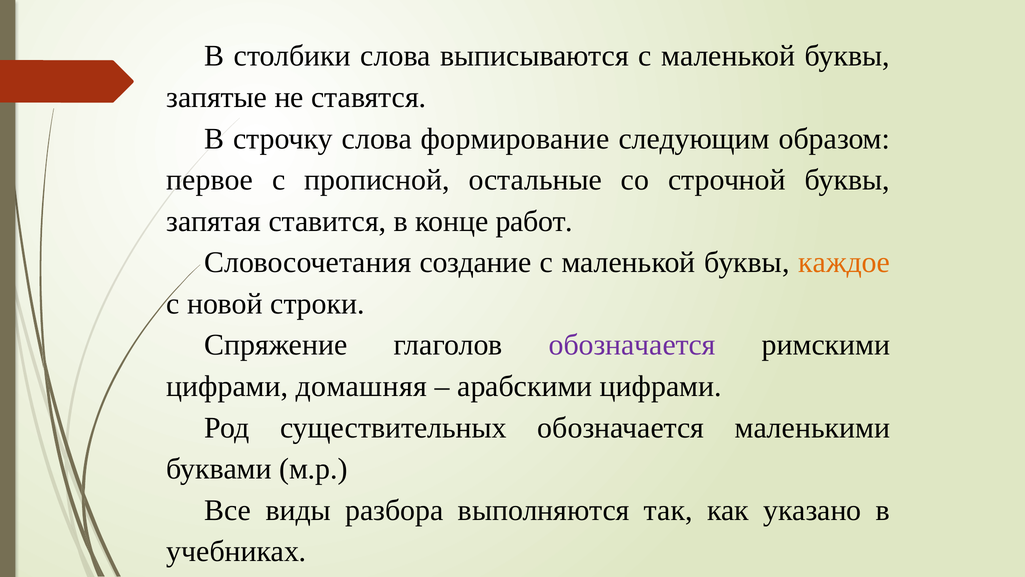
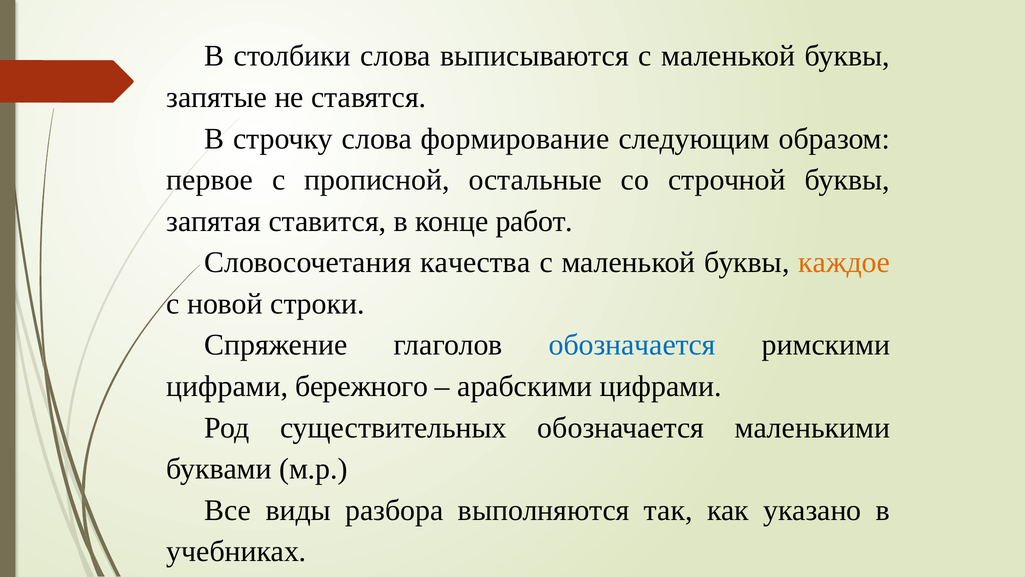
создание: создание -> качества
обозначается at (632, 345) colour: purple -> blue
домашняя: домашняя -> бережного
